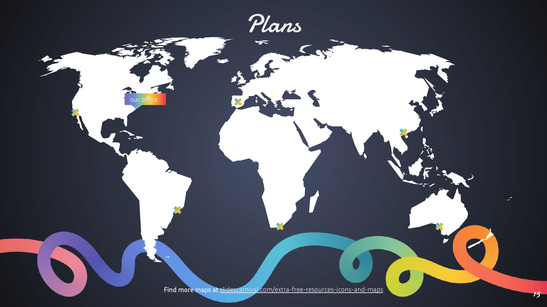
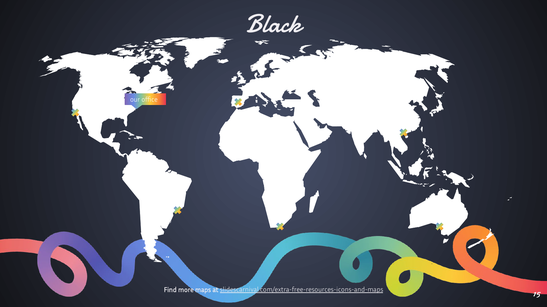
Plans: Plans -> Black
